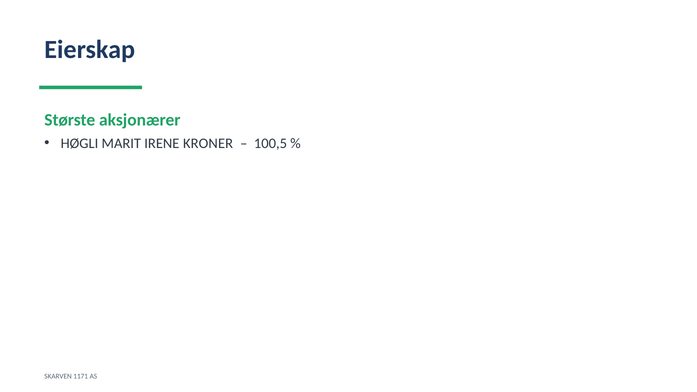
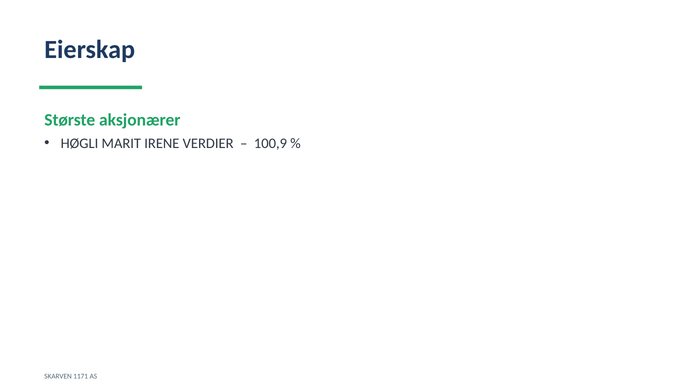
KRONER: KRONER -> VERDIER
100,5: 100,5 -> 100,9
